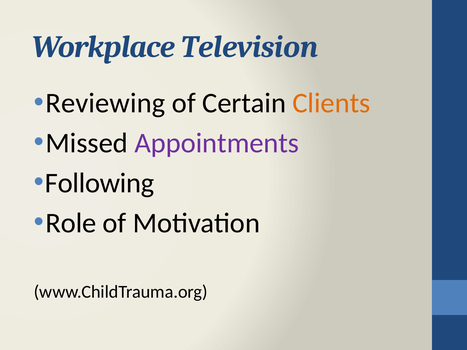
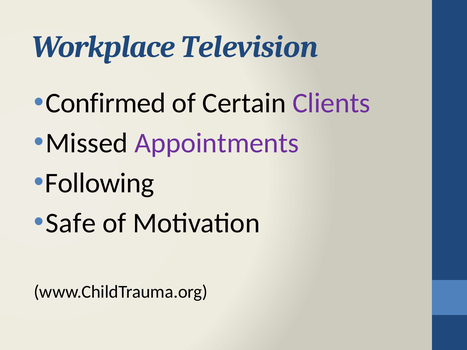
Reviewing: Reviewing -> Confirmed
Clients colour: orange -> purple
Role: Role -> Safe
